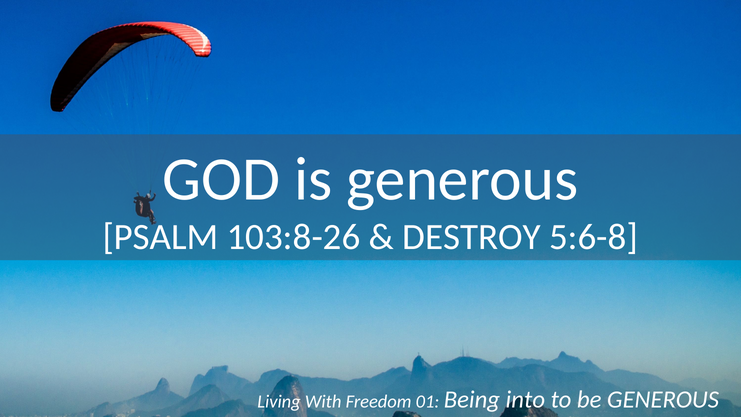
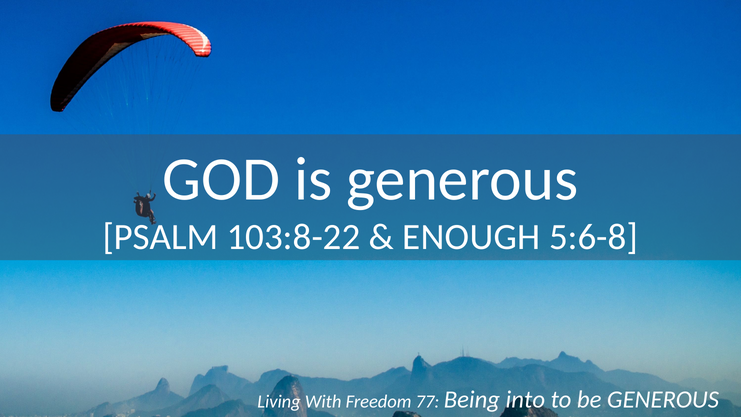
103:8-26: 103:8-26 -> 103:8-22
DESTROY: DESTROY -> ENOUGH
01: 01 -> 77
